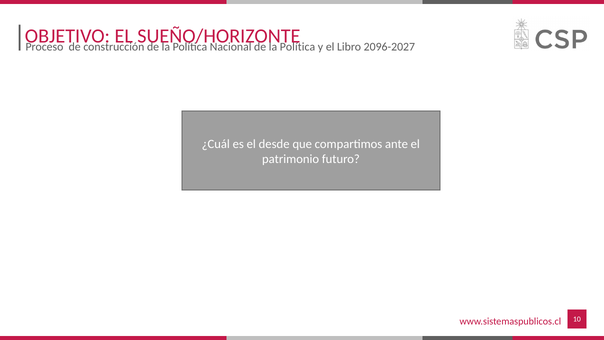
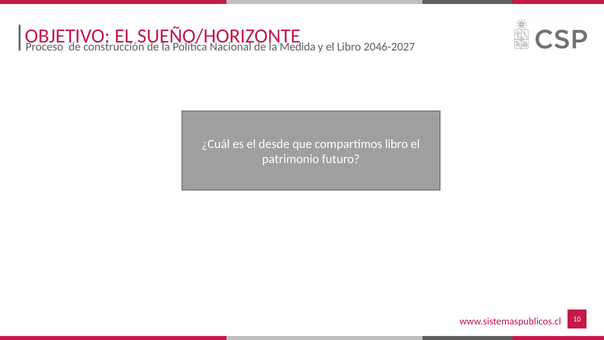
Política at (298, 47): Política -> Medida
2096-2027: 2096-2027 -> 2046-2027
compartimos ante: ante -> libro
